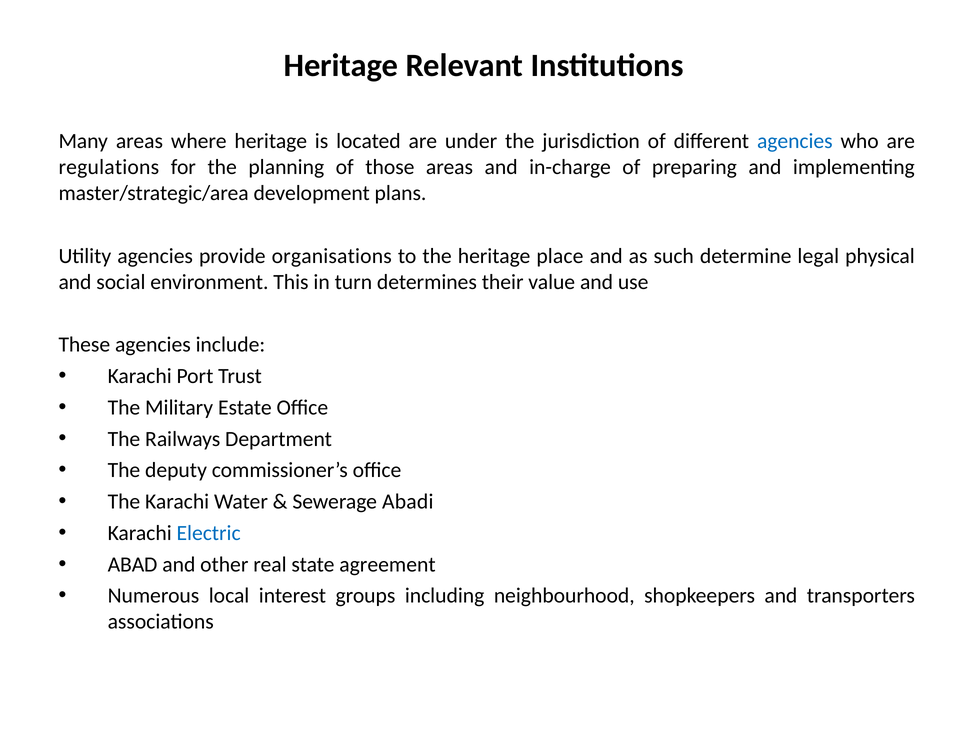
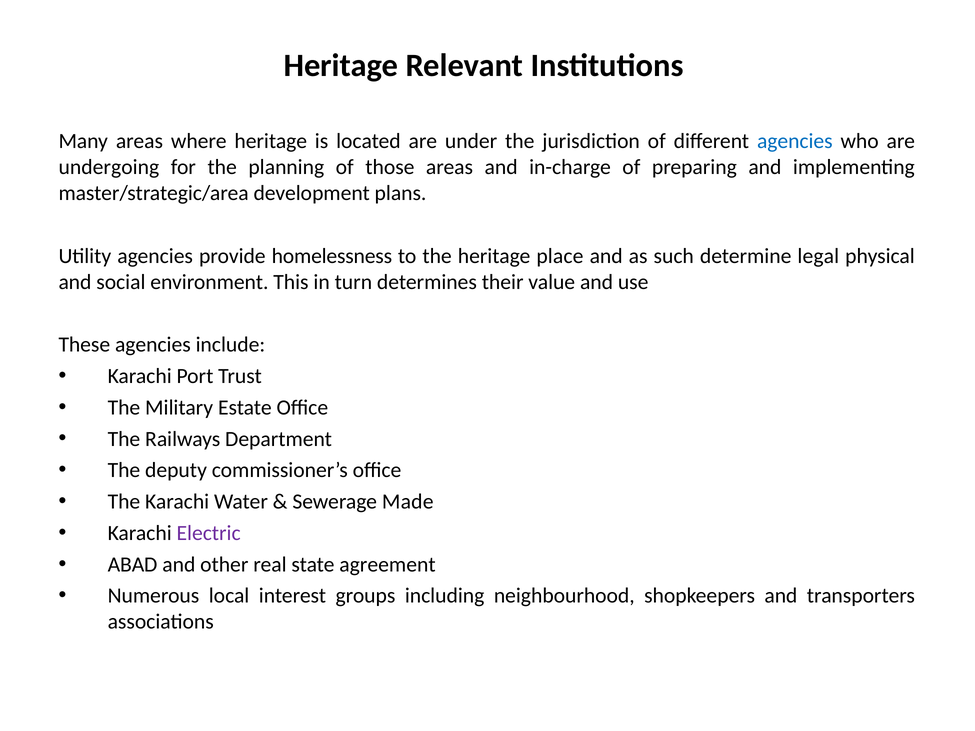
regulations: regulations -> undergoing
organisations: organisations -> homelessness
Abadi: Abadi -> Made
Electric colour: blue -> purple
